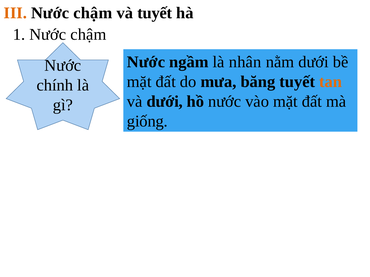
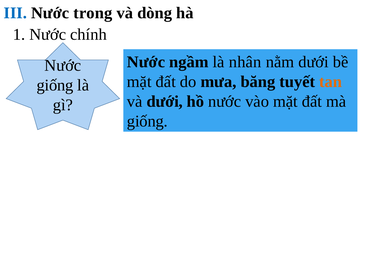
III colour: orange -> blue
chậm at (93, 13): chậm -> trong
và tuyết: tuyết -> dòng
1 Nước chậm: chậm -> chính
chính at (55, 85): chính -> giống
